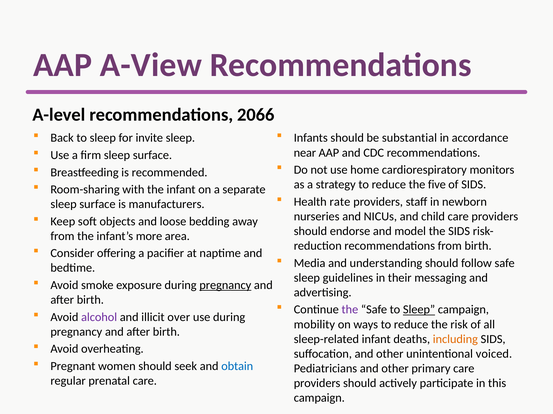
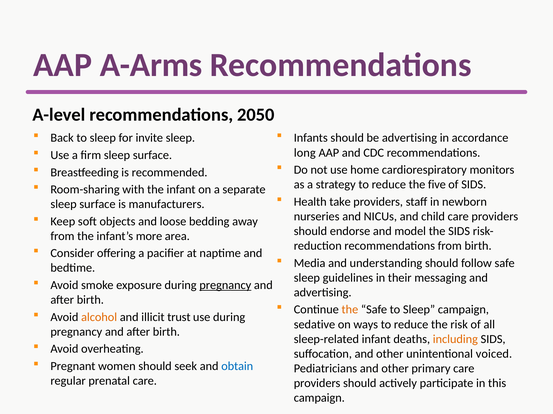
A-View: A-View -> A-Arms
2066: 2066 -> 2050
be substantial: substantial -> advertising
near: near -> long
rate: rate -> take
the at (350, 310) colour: purple -> orange
Sleep at (419, 310) underline: present -> none
alcohol colour: purple -> orange
over: over -> trust
mobility: mobility -> sedative
